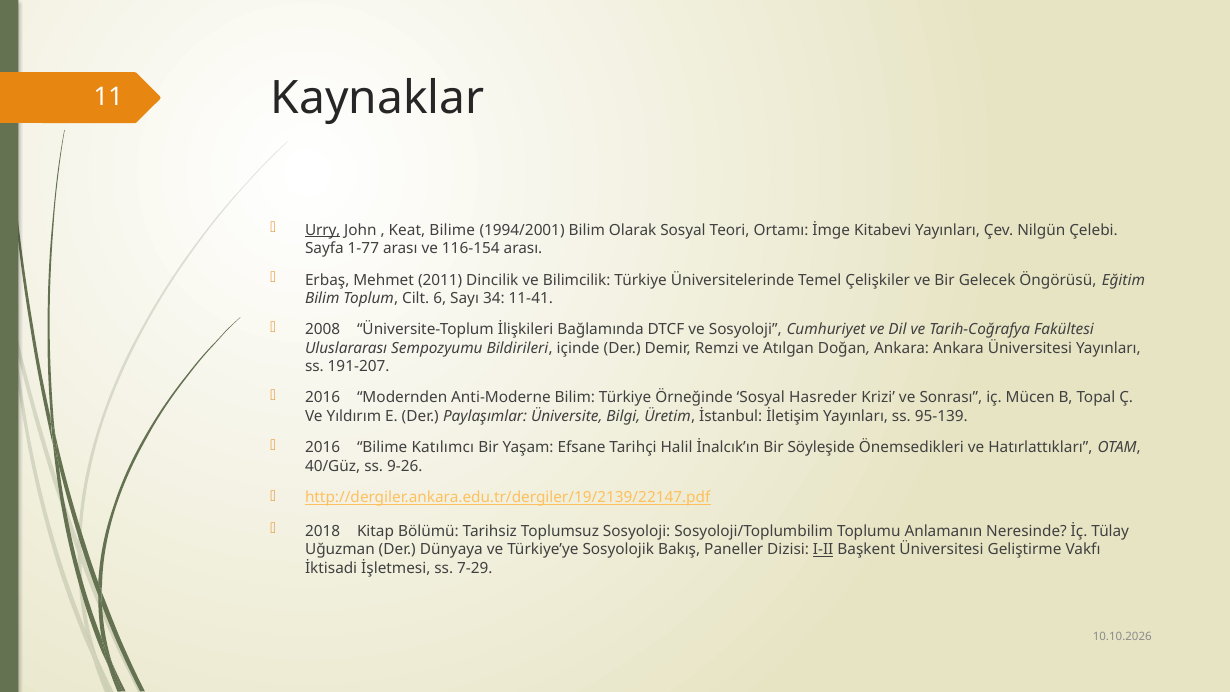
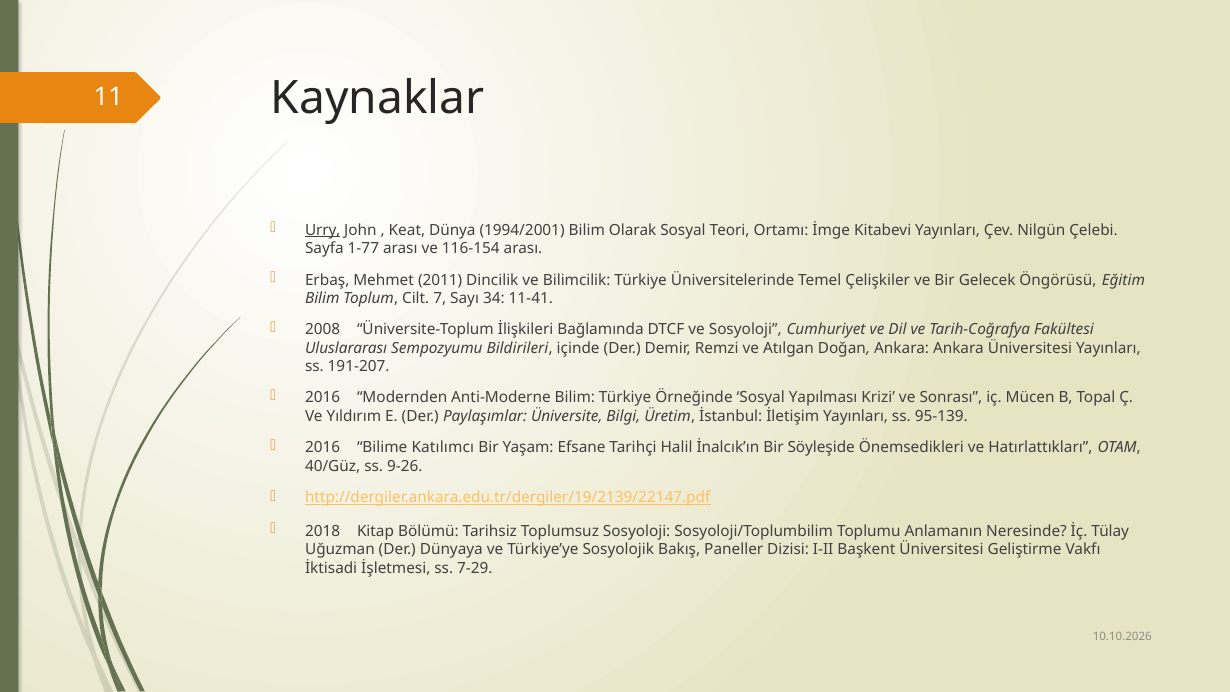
Keat Bilime: Bilime -> Dünya
6: 6 -> 7
Hasreder: Hasreder -> Yapılması
I-II underline: present -> none
